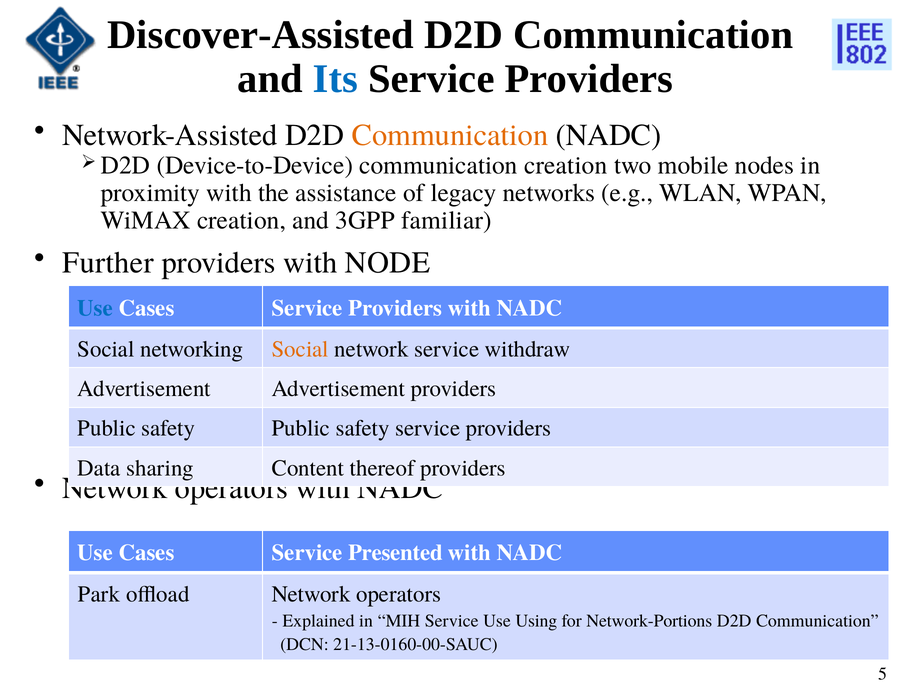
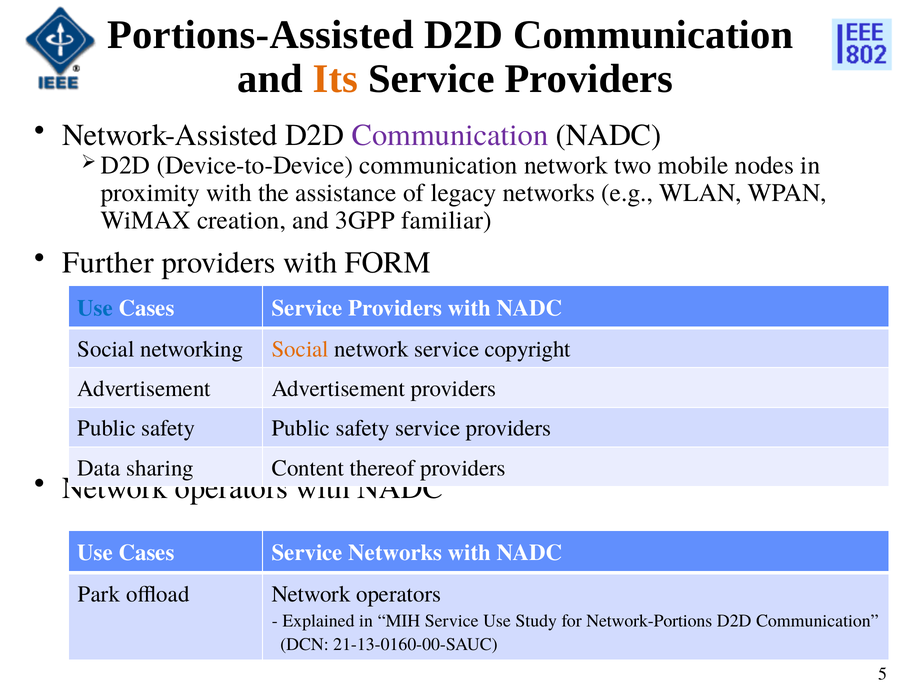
Discover-Assisted: Discover-Assisted -> Portions-Assisted
Its colour: blue -> orange
Communication at (450, 135) colour: orange -> purple
communication creation: creation -> network
NODE: NODE -> FORM
withdraw: withdraw -> copyright
Service Presented: Presented -> Networks
Using: Using -> Study
